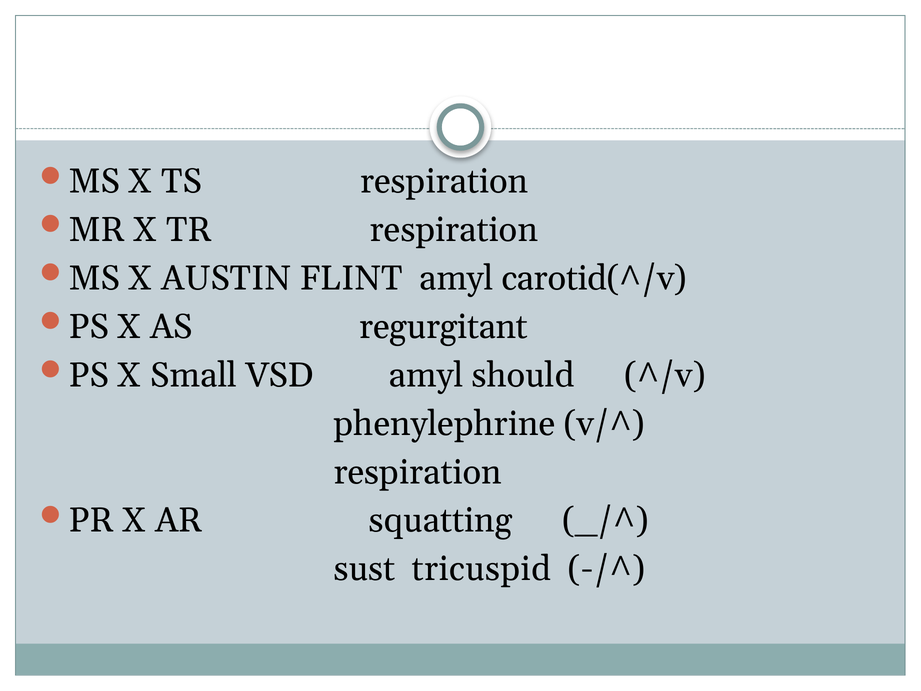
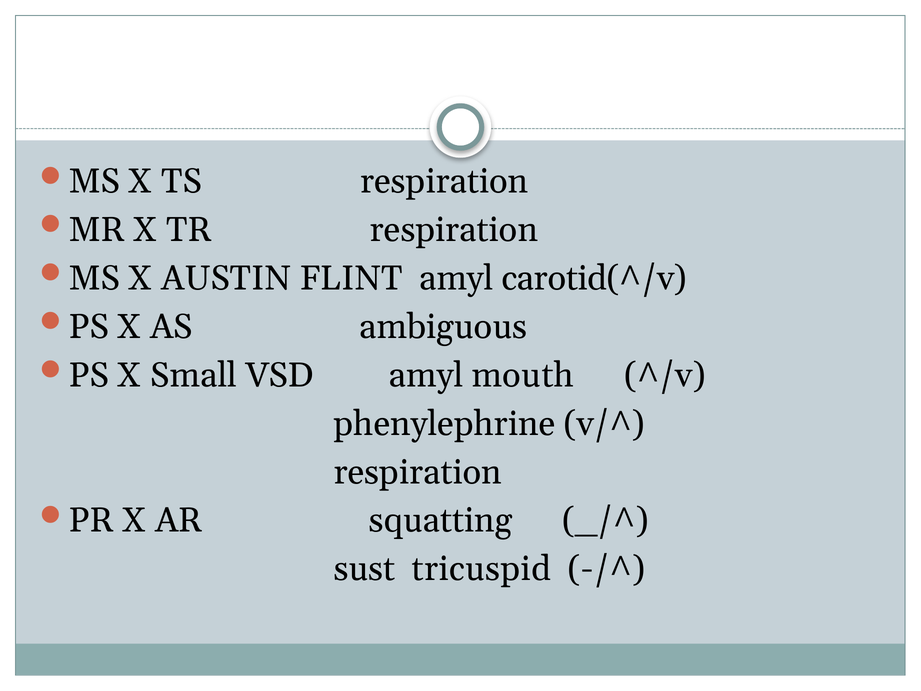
regurgitant: regurgitant -> ambiguous
should: should -> mouth
